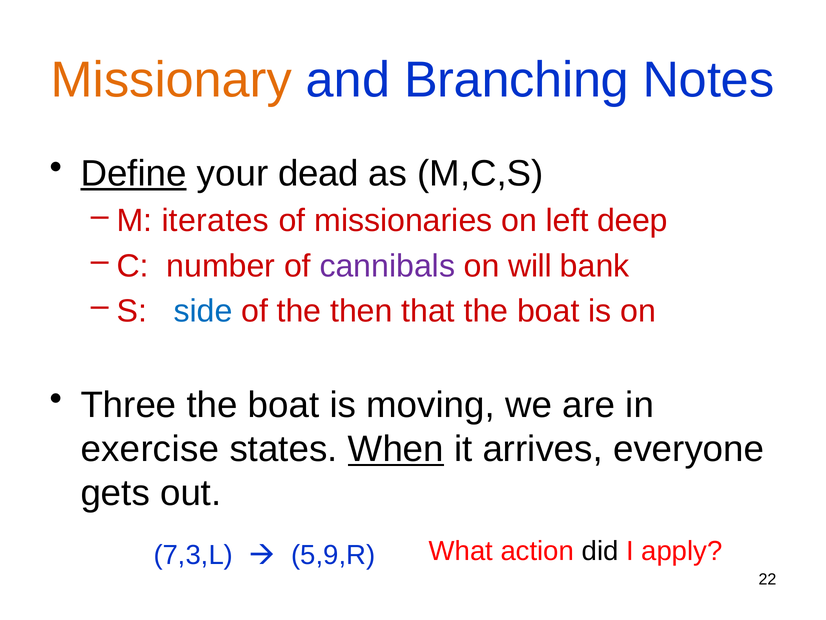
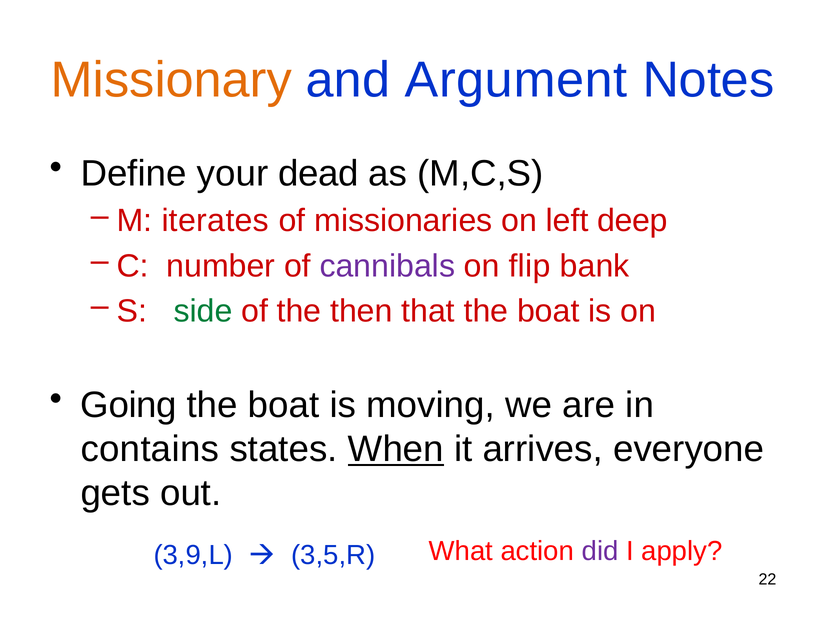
Branching: Branching -> Argument
Define underline: present -> none
will: will -> flip
side colour: blue -> green
Three: Three -> Going
exercise: exercise -> contains
7,3,L: 7,3,L -> 3,9,L
5,9,R: 5,9,R -> 3,5,R
did colour: black -> purple
